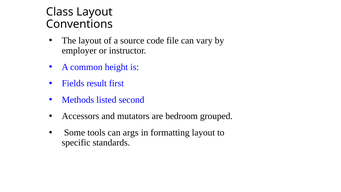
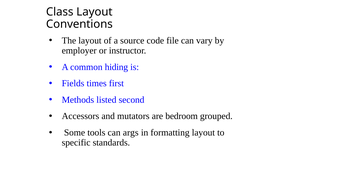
height: height -> hiding
result: result -> times
